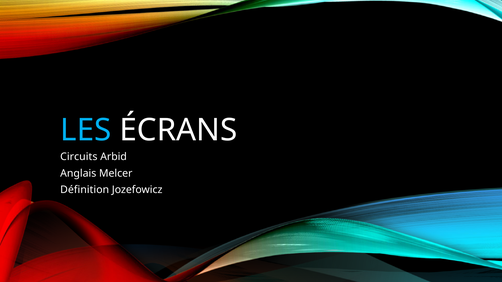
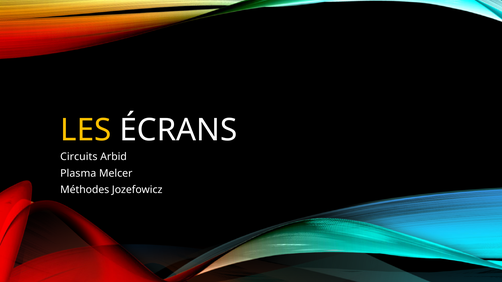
LES colour: light blue -> yellow
Anglais: Anglais -> Plasma
Définition: Définition -> Méthodes
